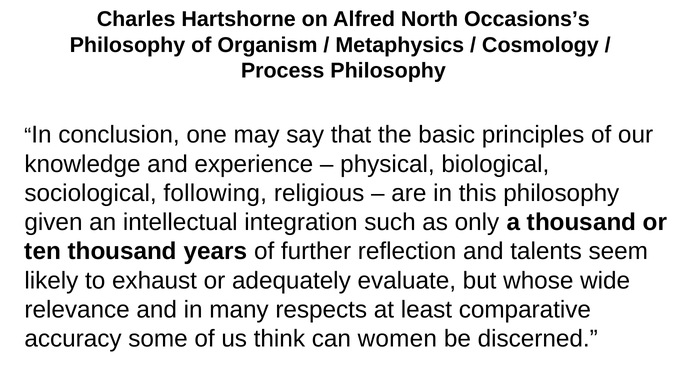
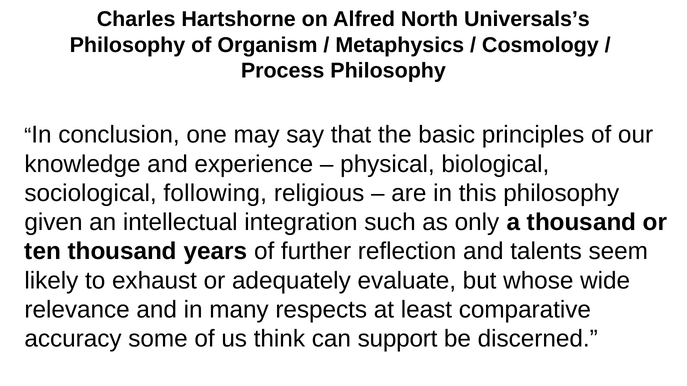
Occasions’s: Occasions’s -> Universals’s
women: women -> support
